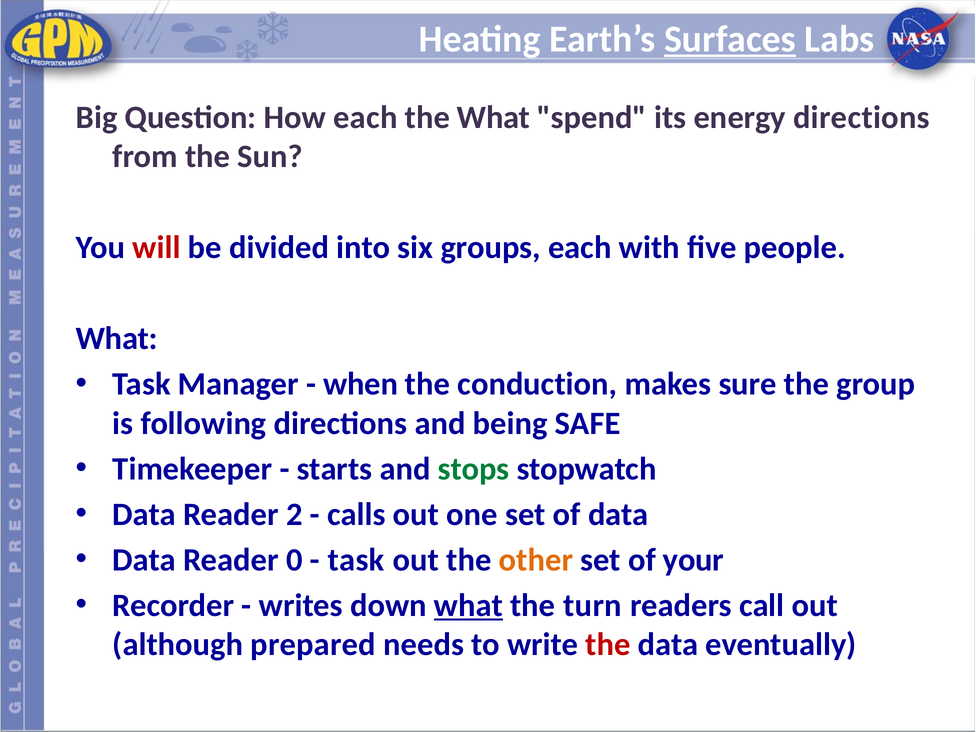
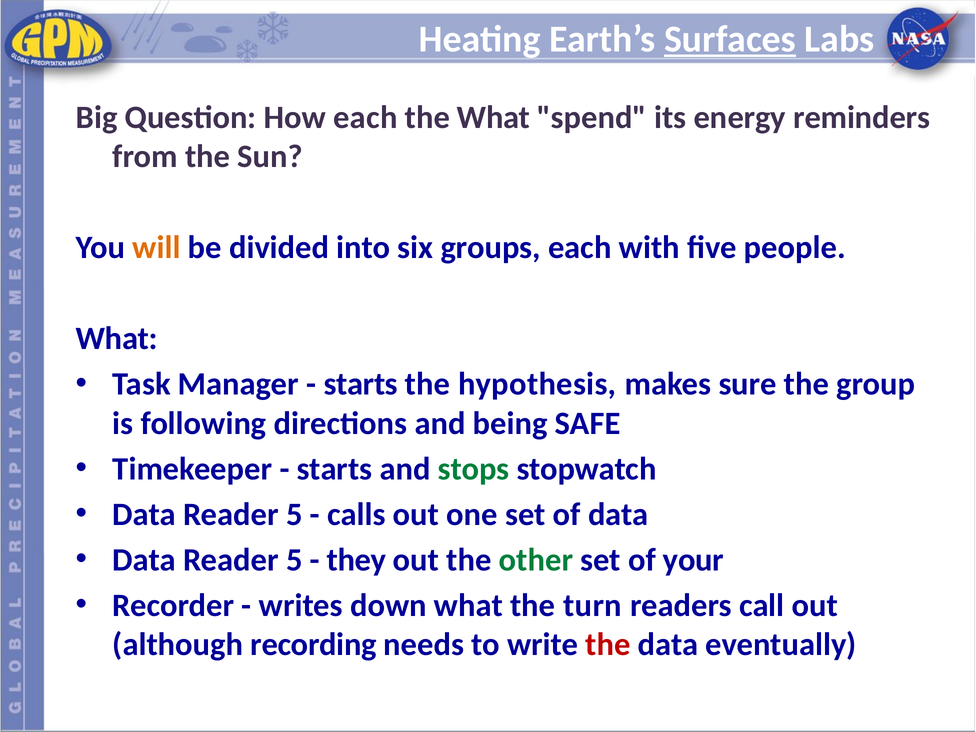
energy directions: directions -> reminders
will colour: red -> orange
when at (361, 384): when -> starts
conduction: conduction -> hypothesis
2 at (294, 514): 2 -> 5
0 at (294, 560): 0 -> 5
task at (356, 560): task -> they
other colour: orange -> green
what at (468, 605) underline: present -> none
prepared: prepared -> recording
